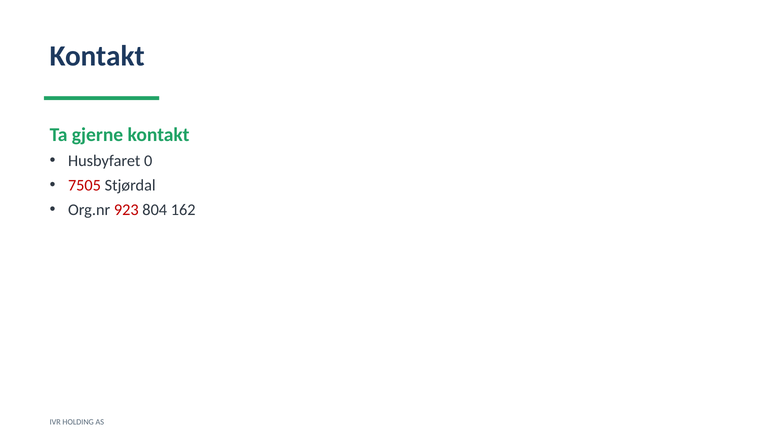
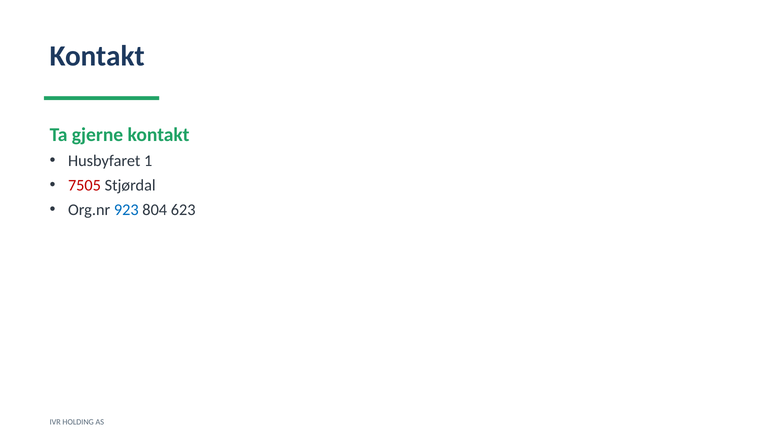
0: 0 -> 1
923 colour: red -> blue
162: 162 -> 623
